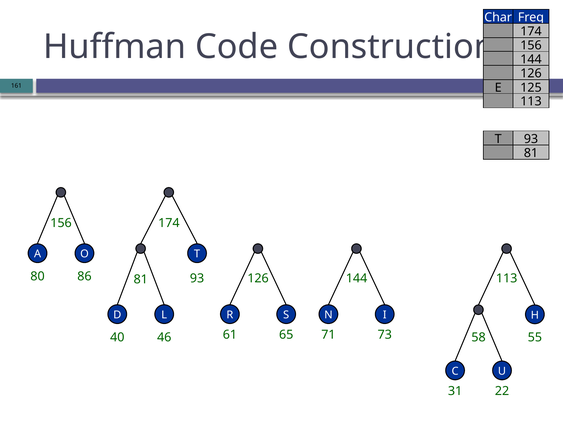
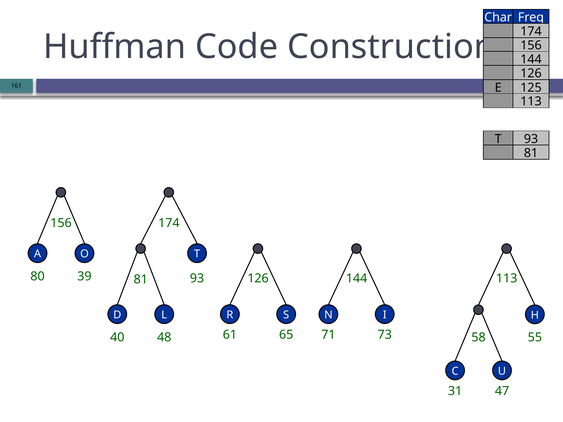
86: 86 -> 39
46: 46 -> 48
22: 22 -> 47
